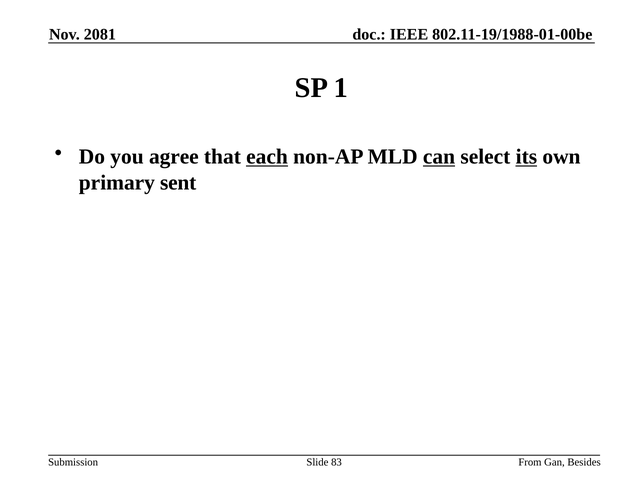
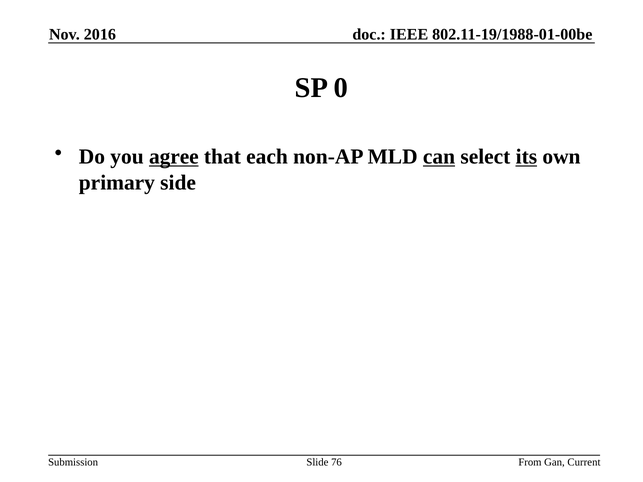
2081: 2081 -> 2016
1: 1 -> 0
agree underline: none -> present
each underline: present -> none
sent: sent -> side
Besides: Besides -> Current
83: 83 -> 76
